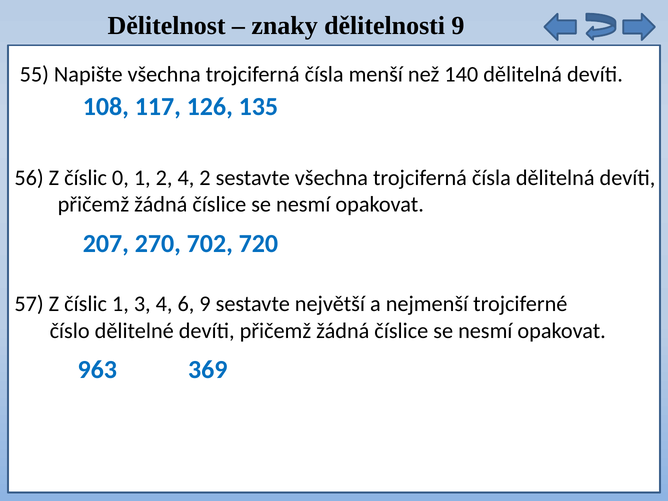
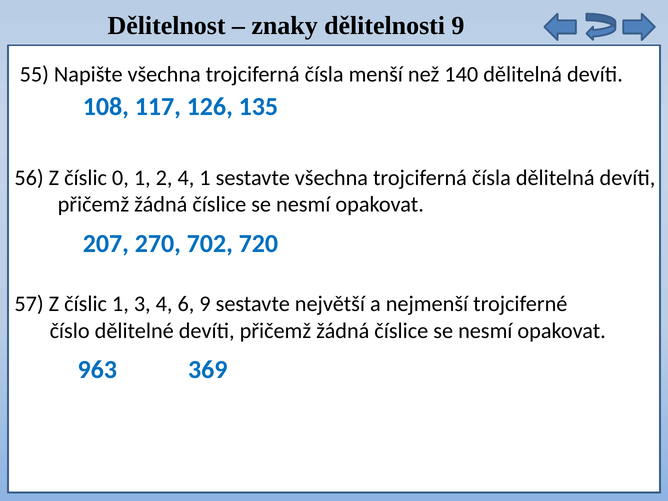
4 2: 2 -> 1
